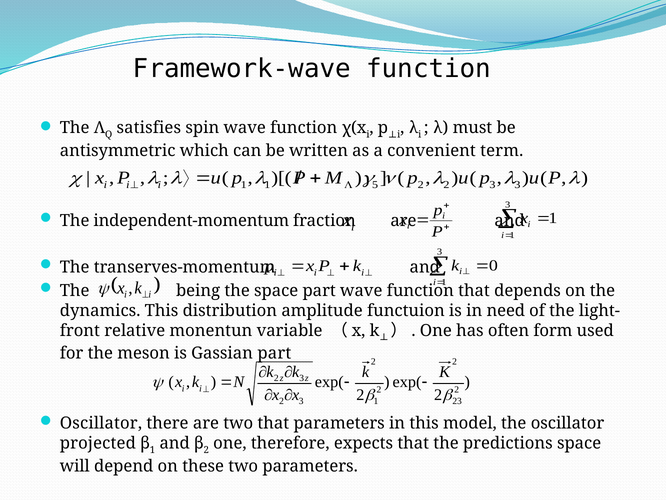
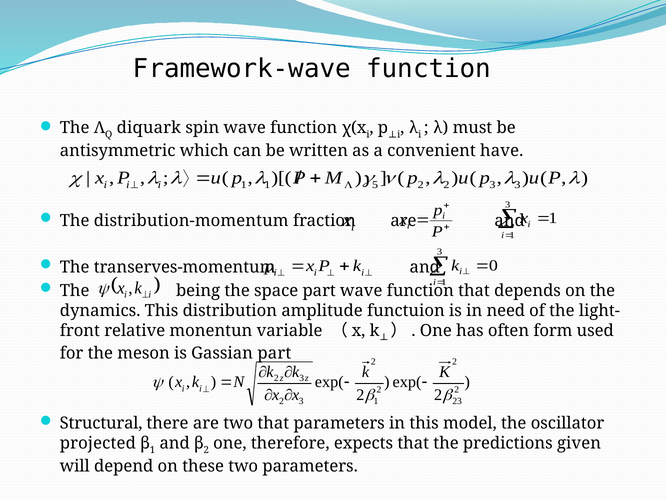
satisfies: satisfies -> diquark
term: term -> have
independent-momentum: independent-momentum -> distribution-momentum
Oscillator at (101, 423): Oscillator -> Structural
predictions space: space -> given
